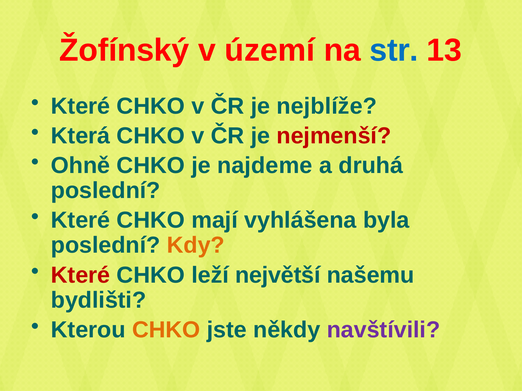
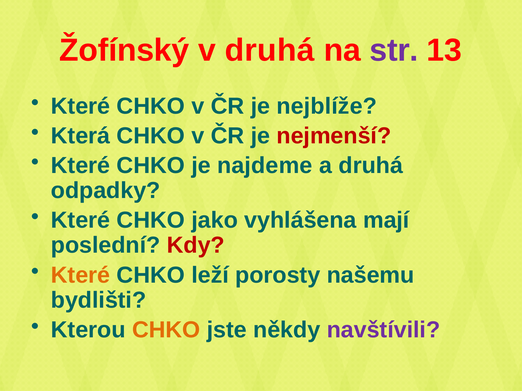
v území: území -> druhá
str colour: blue -> purple
Ohně at (81, 166): Ohně -> Které
poslední at (106, 191): poslední -> odpadky
mají: mají -> jako
byla: byla -> mají
Kdy colour: orange -> red
Které at (81, 275) colour: red -> orange
největší: největší -> porosty
